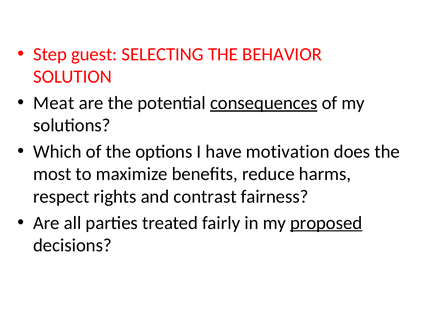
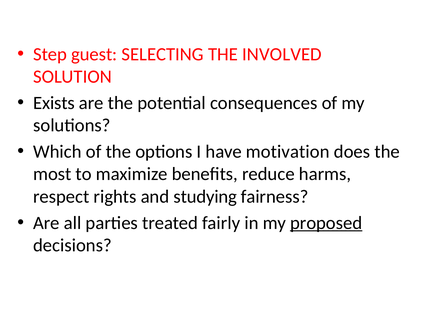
BEHAVIOR: BEHAVIOR -> INVOLVED
Meat: Meat -> Exists
consequences underline: present -> none
contrast: contrast -> studying
